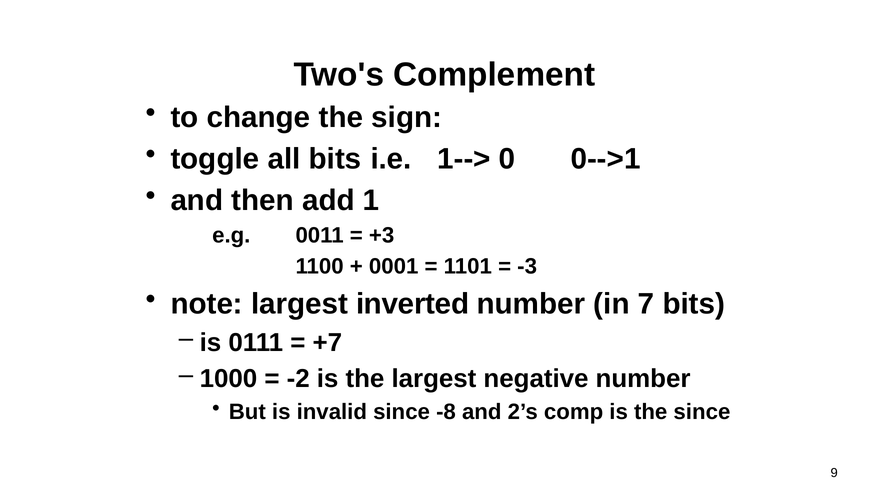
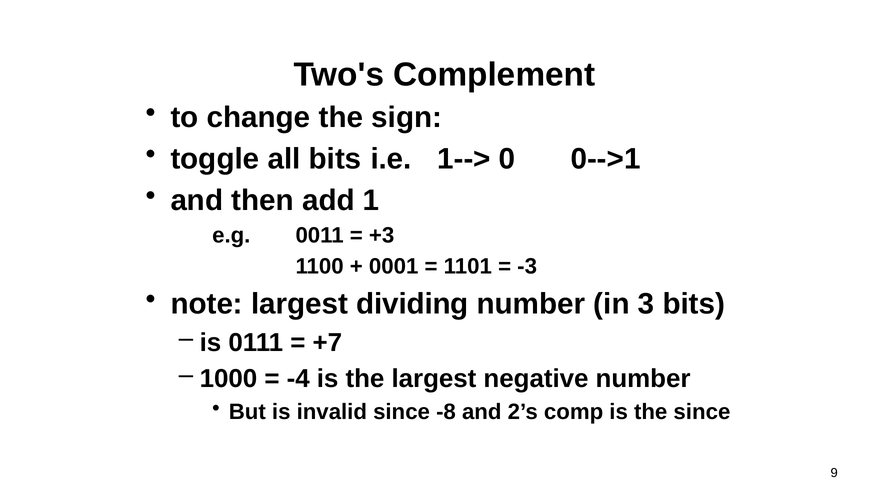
inverted: inverted -> dividing
7: 7 -> 3
-2: -2 -> -4
